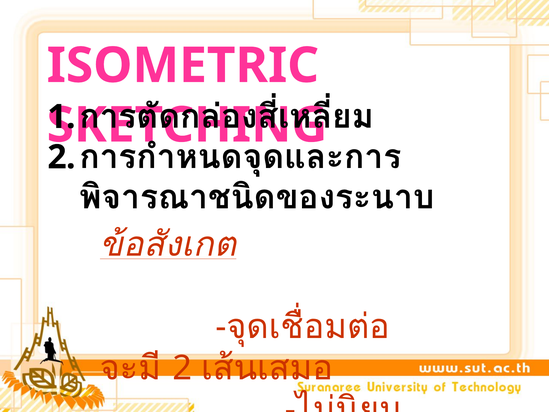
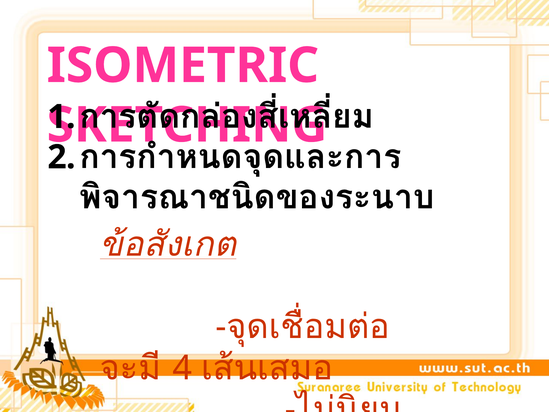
2 at (182, 368): 2 -> 4
